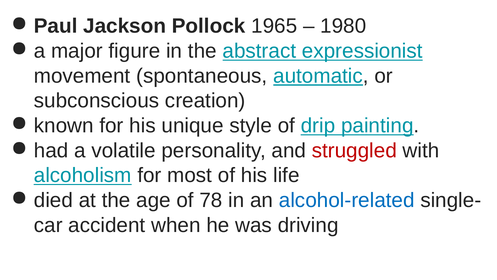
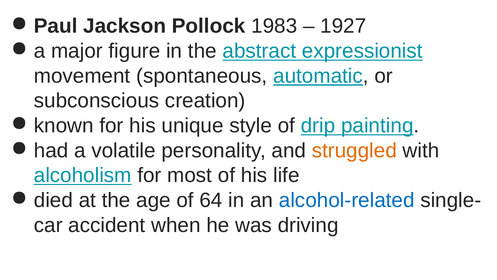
1965: 1965 -> 1983
1980: 1980 -> 1927
struggled colour: red -> orange
78: 78 -> 64
